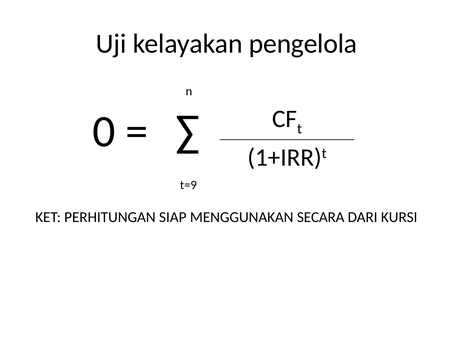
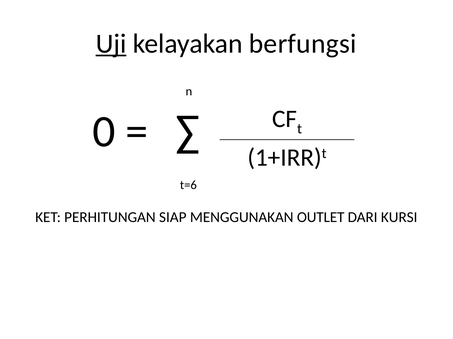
Uji underline: none -> present
pengelola: pengelola -> berfungsi
t=9: t=9 -> t=6
SECARA: SECARA -> OUTLET
